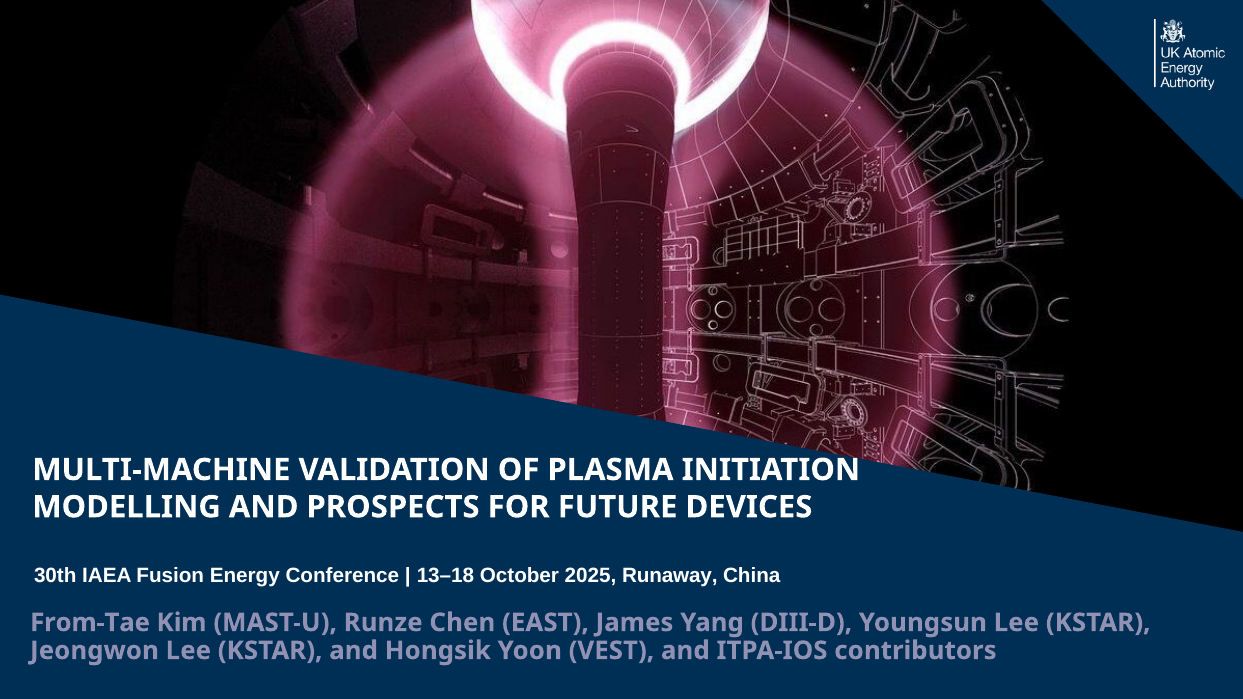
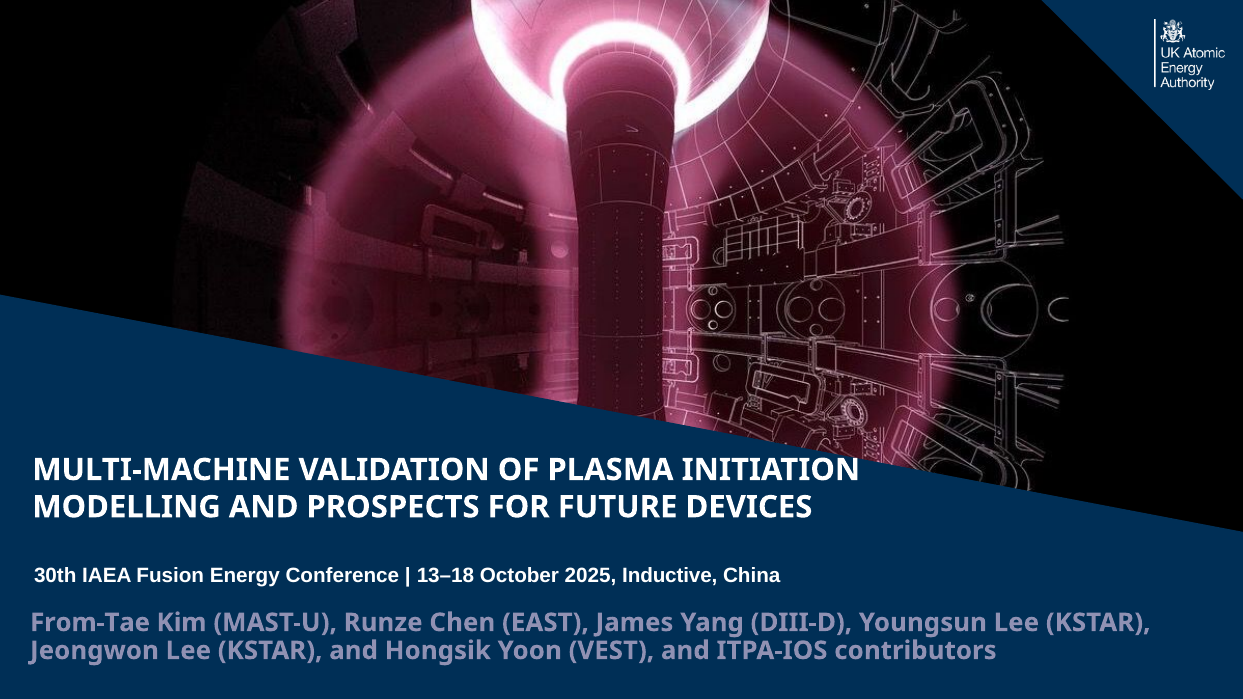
Runaway: Runaway -> Inductive
